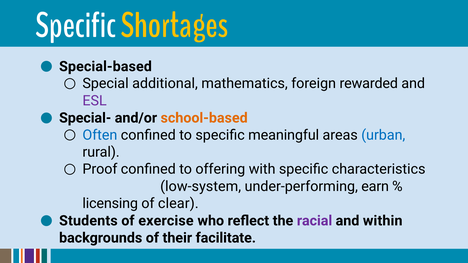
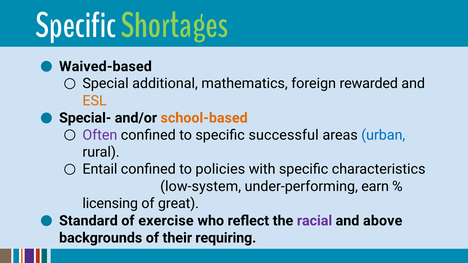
Shortages colour: yellow -> light green
Special-based: Special-based -> Waived-based
ESL colour: purple -> orange
Often colour: blue -> purple
meaningful: meaningful -> successful
Proof: Proof -> Entail
offering: offering -> policies
clear: clear -> great
Students: Students -> Standard
within: within -> above
facilitate: facilitate -> requiring
